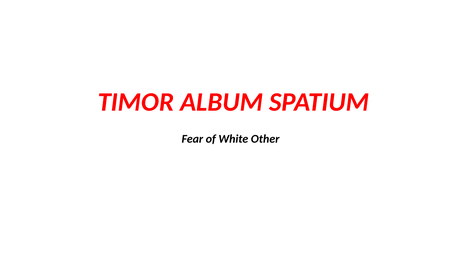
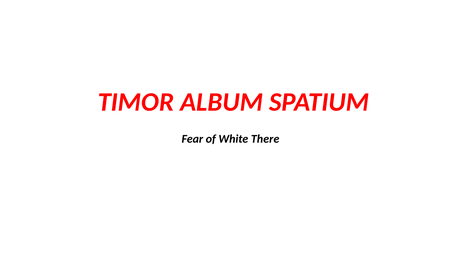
Other: Other -> There
